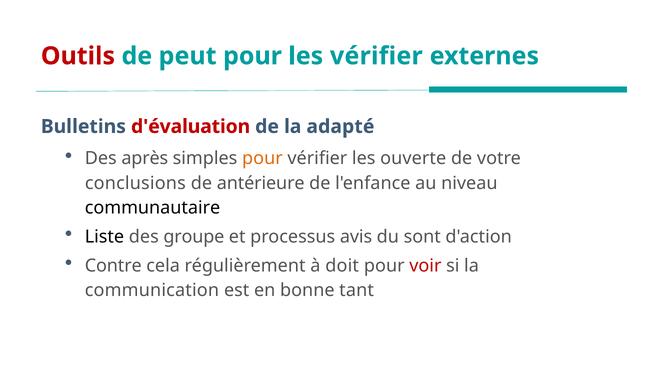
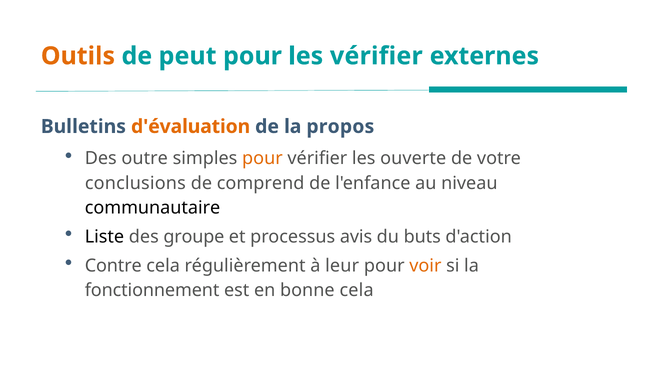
Outils colour: red -> orange
d'évaluation colour: red -> orange
adapté: adapté -> propos
après: après -> outre
antérieure: antérieure -> comprend
sont: sont -> buts
doit: doit -> leur
voir colour: red -> orange
communication: communication -> fonctionnement
bonne tant: tant -> cela
